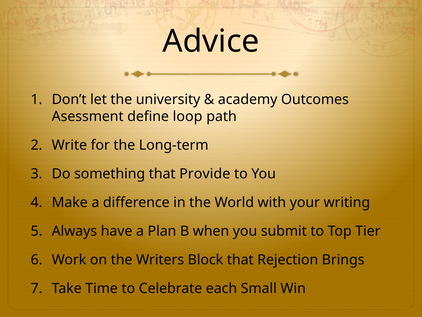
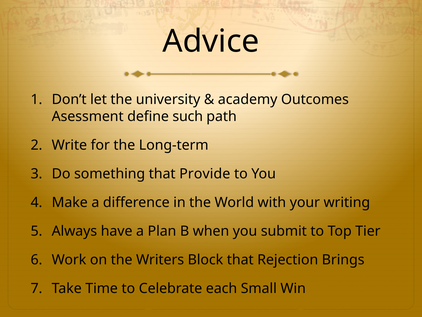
loop: loop -> such
